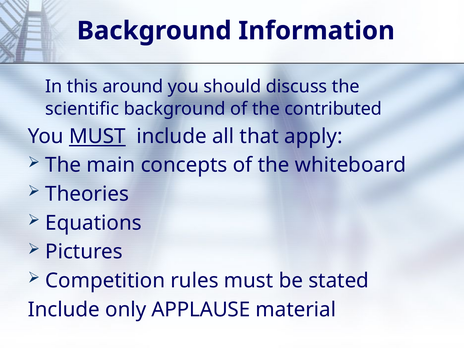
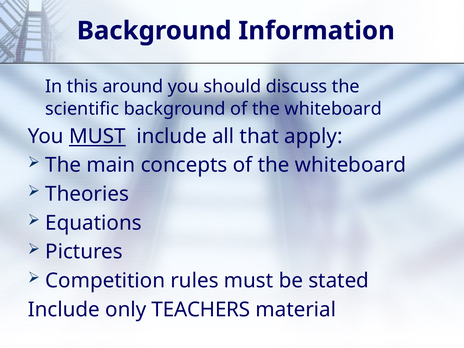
background of the contributed: contributed -> whiteboard
APPLAUSE: APPLAUSE -> TEACHERS
